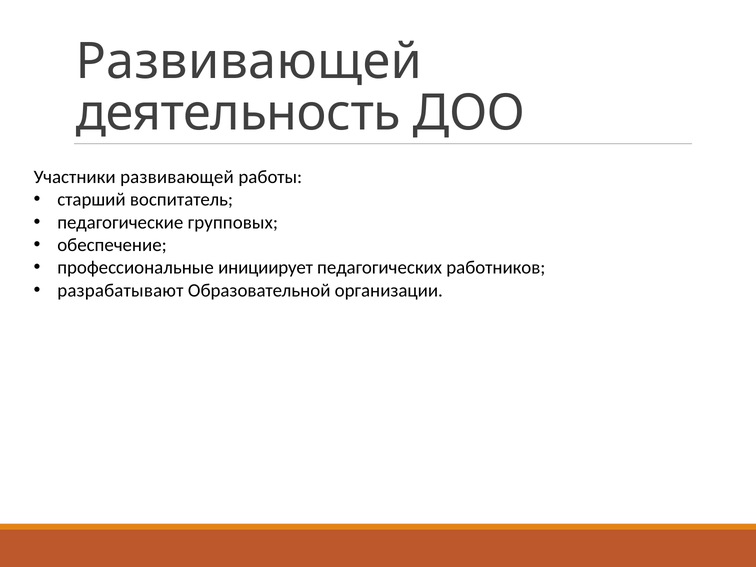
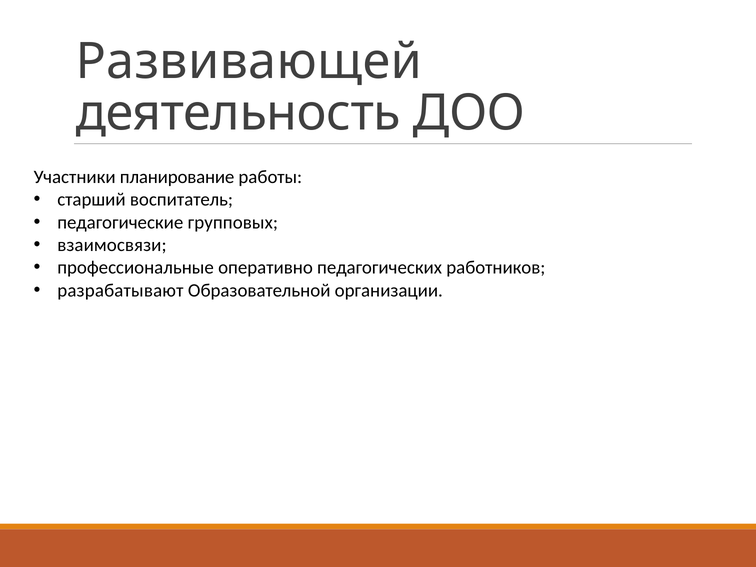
Участники развивающей: развивающей -> планирование
обеспечение: обеспечение -> взаимосвязи
инициирует: инициирует -> оперативно
